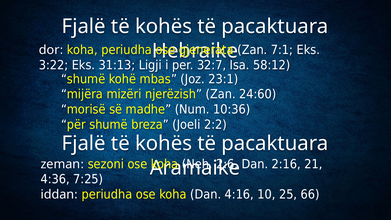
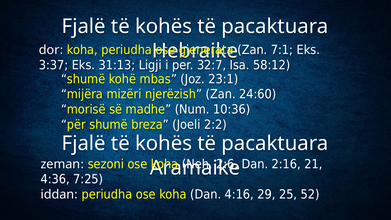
3:22: 3:22 -> 3:37
10: 10 -> 29
66: 66 -> 52
